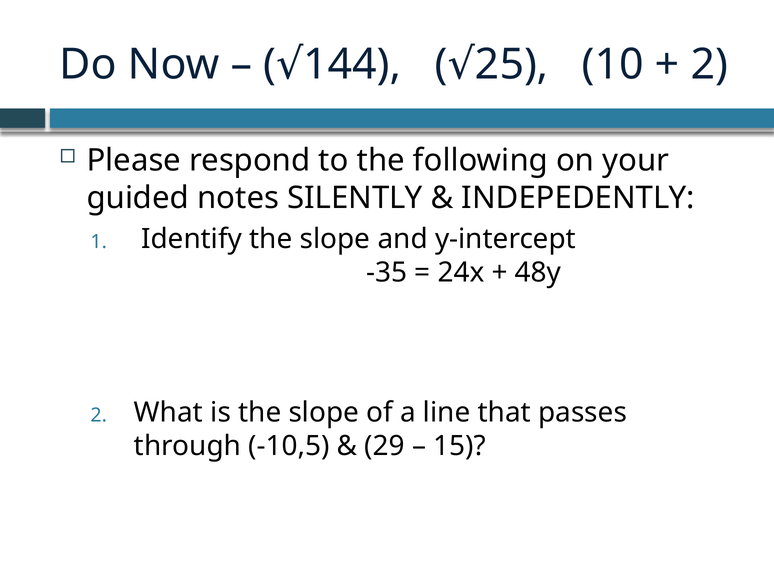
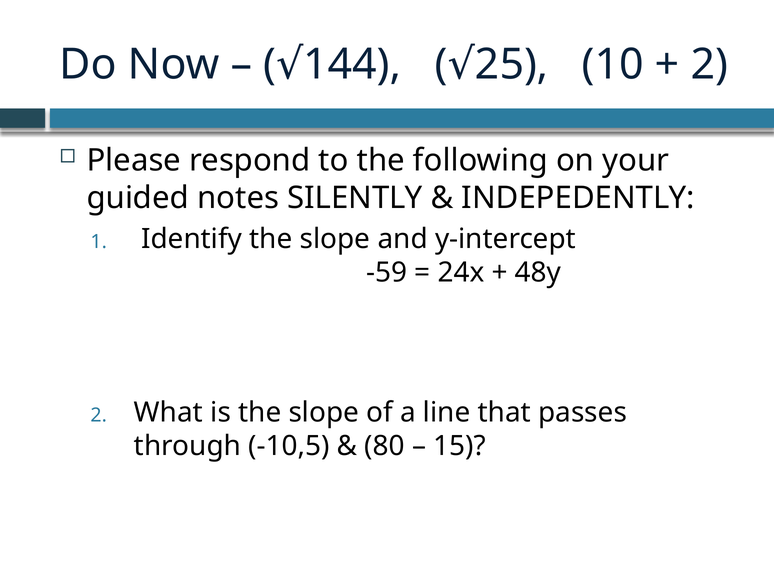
-35: -35 -> -59
29: 29 -> 80
